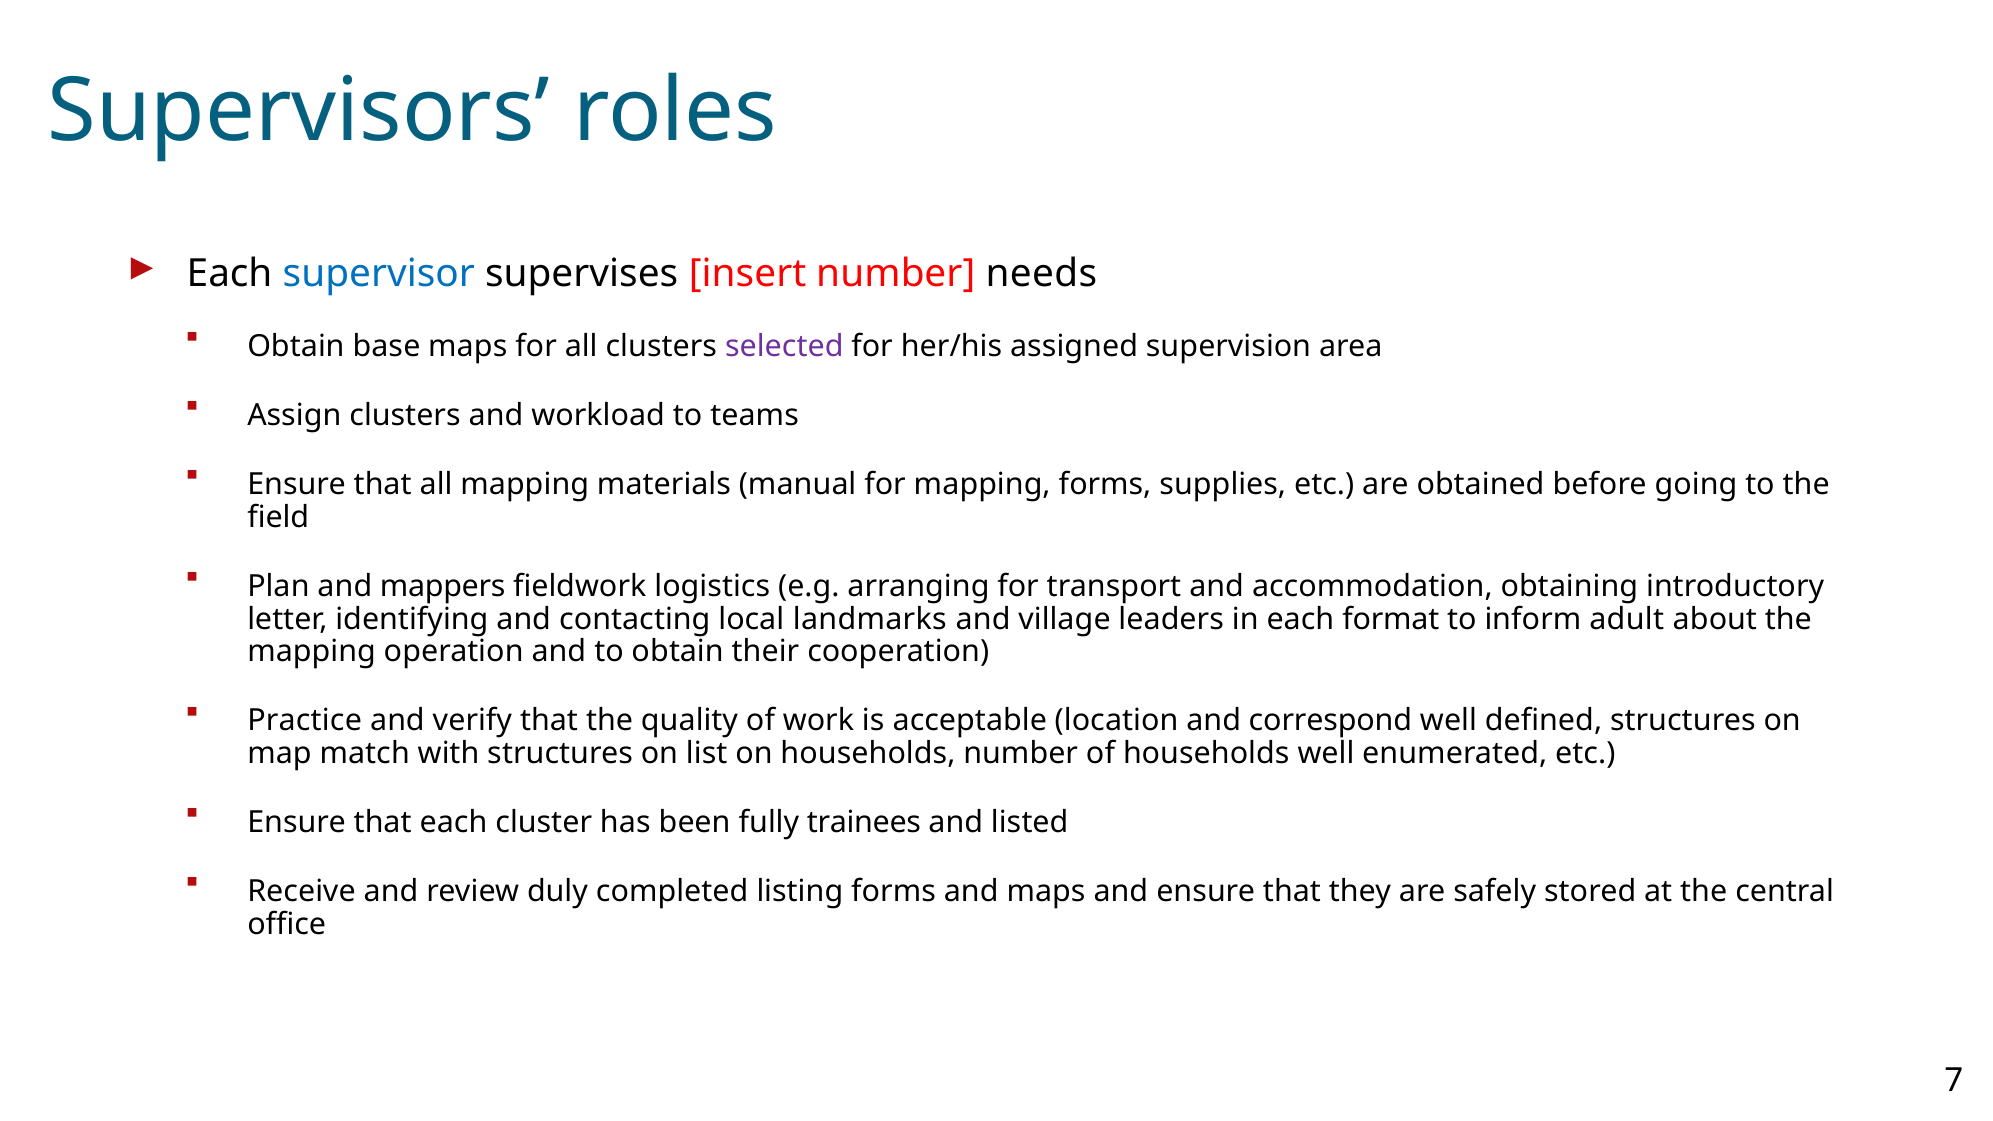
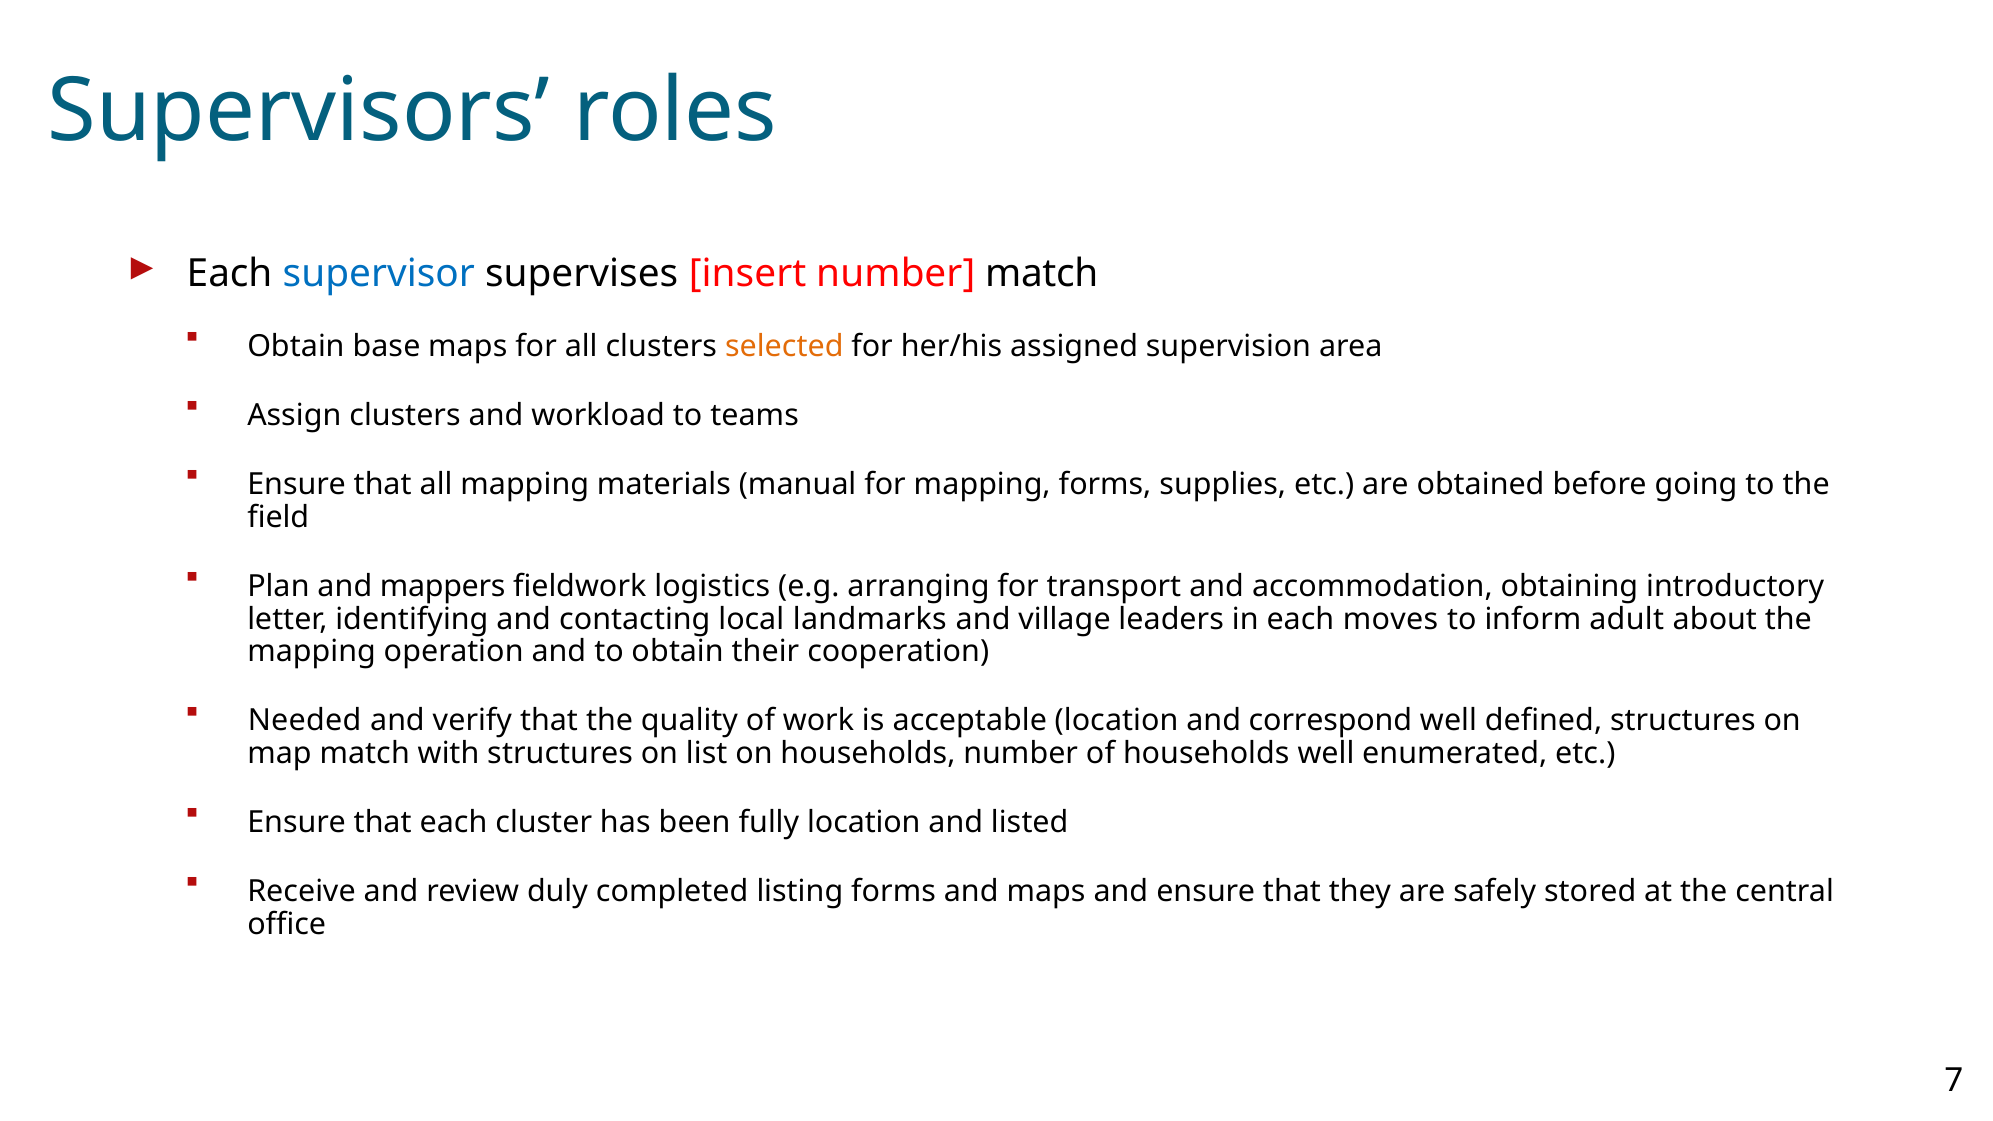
number needs: needs -> match
selected colour: purple -> orange
format: format -> moves
Practice: Practice -> Needed
fully trainees: trainees -> location
